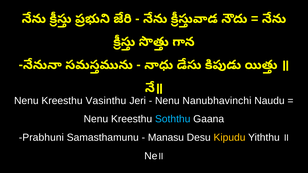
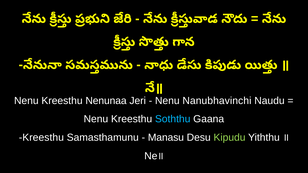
Vasinthu: Vasinthu -> Nenunaa
Prabhuni at (41, 138): Prabhuni -> Kreesthu
Kipudu colour: yellow -> light green
